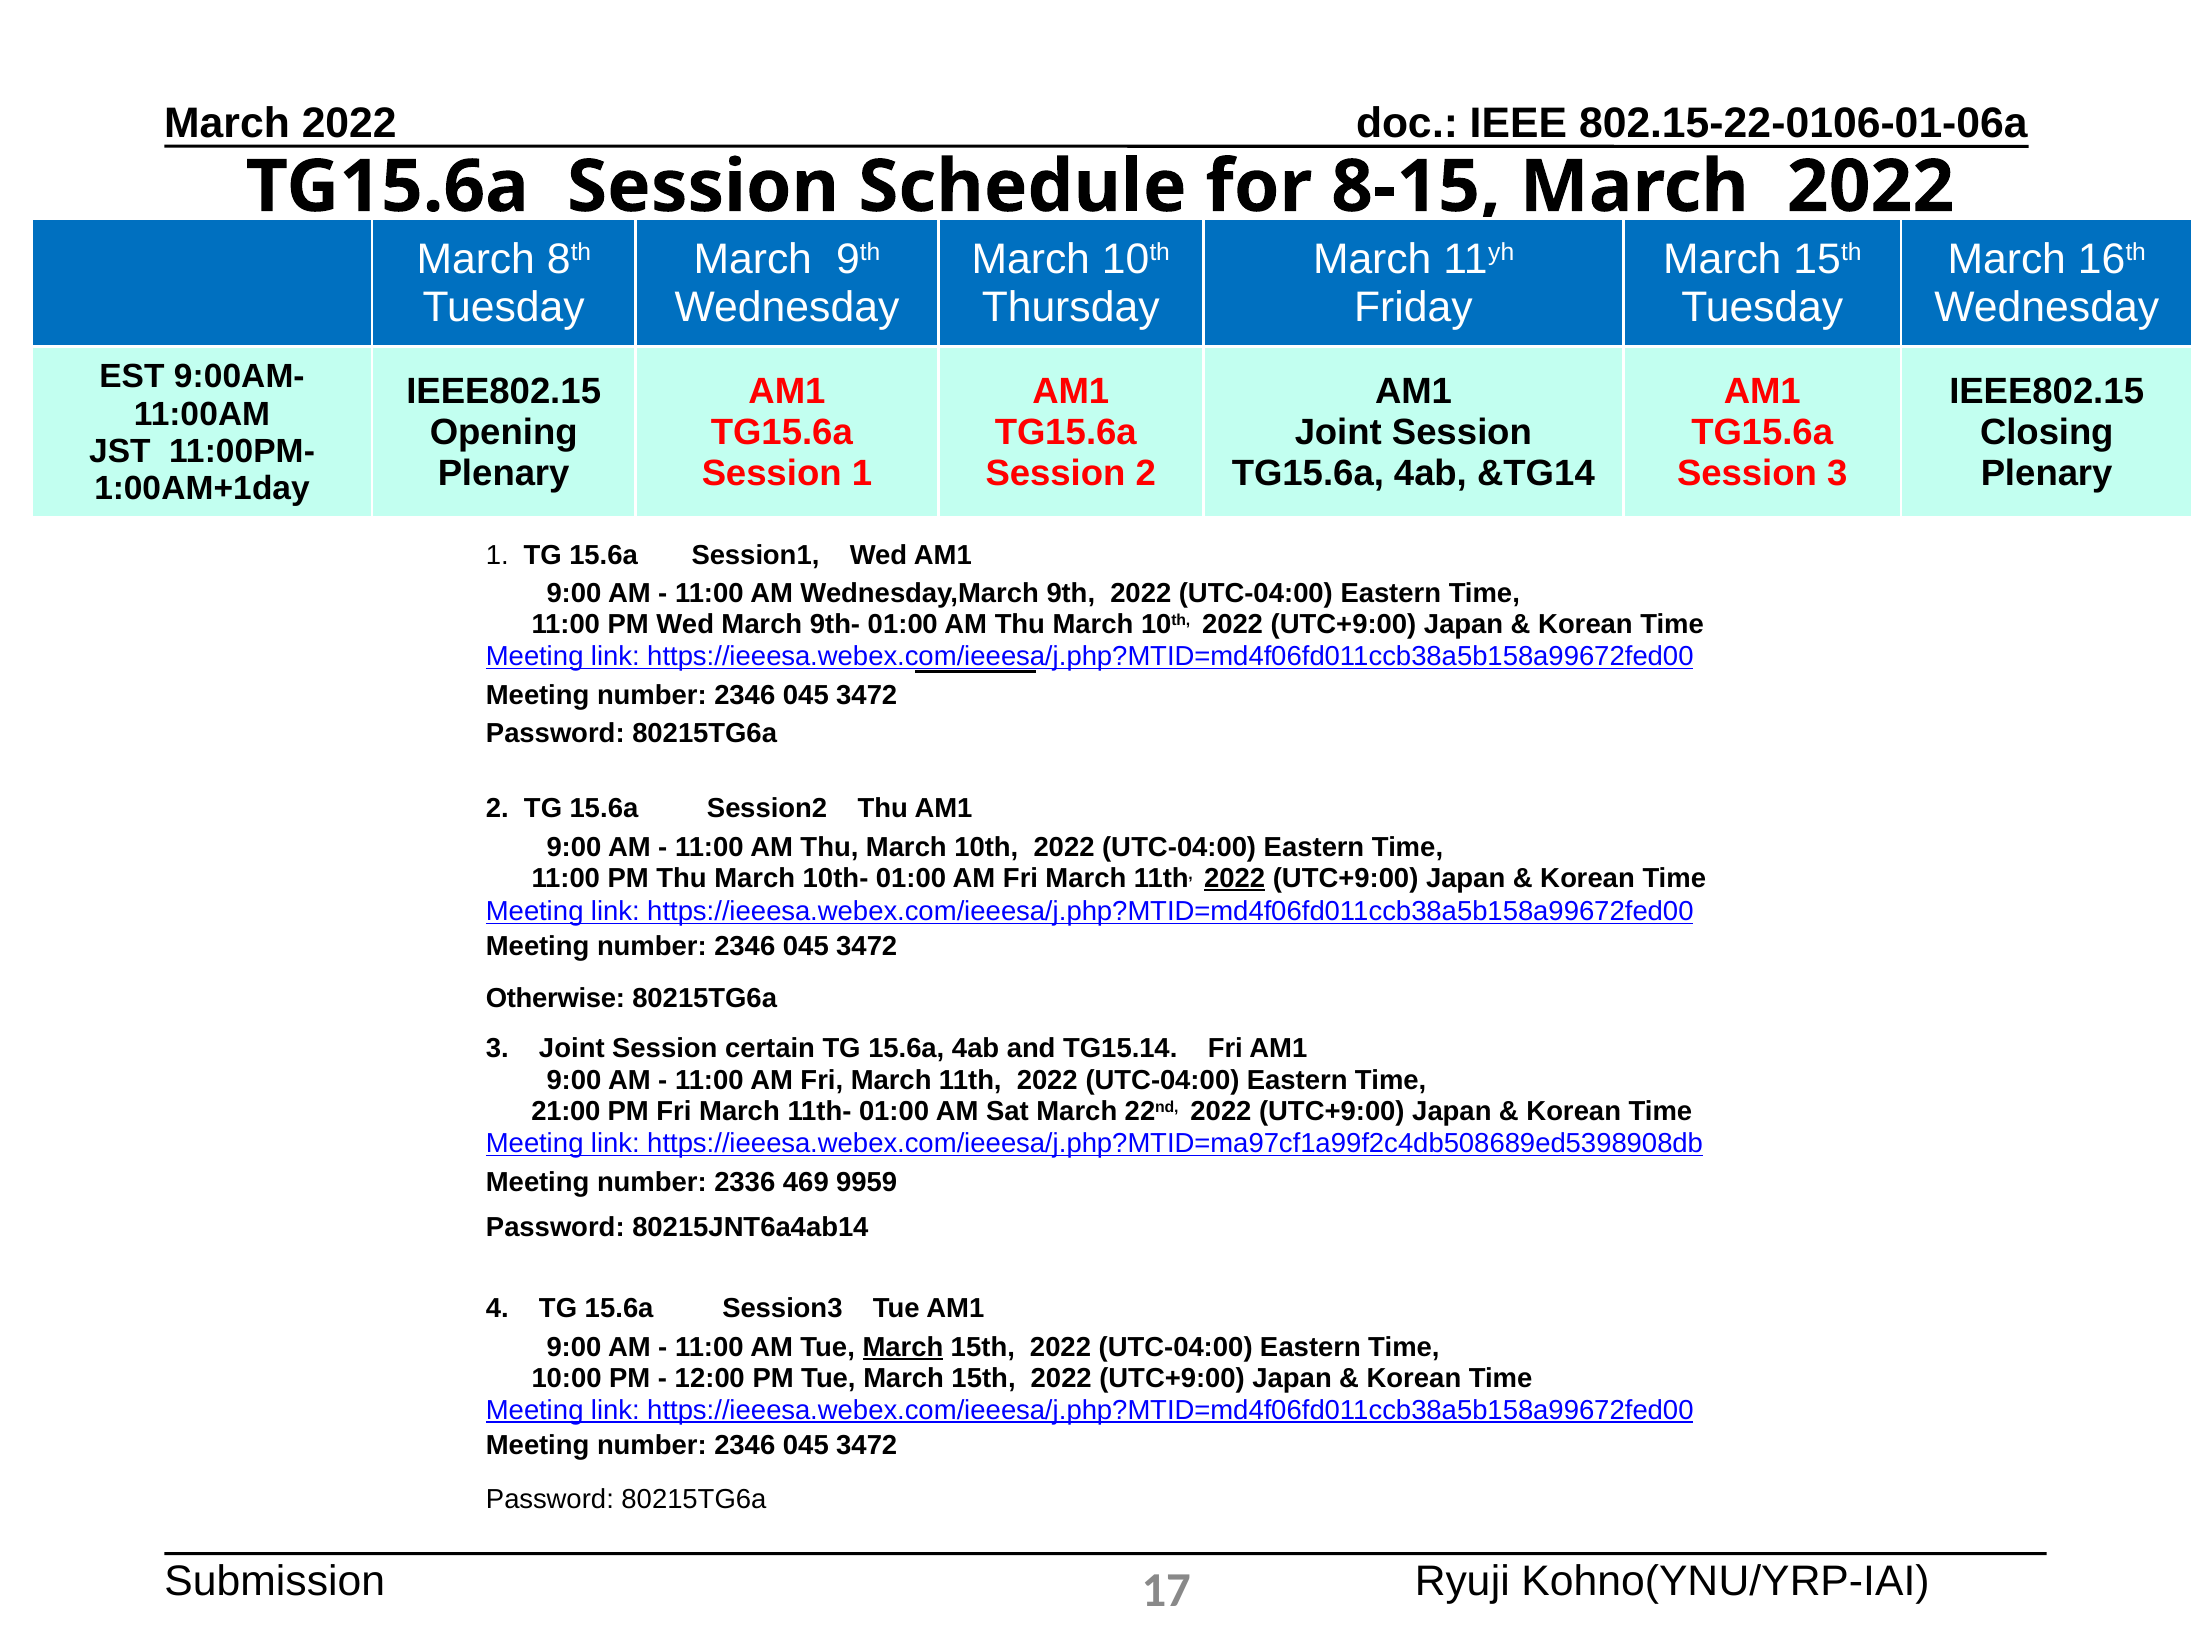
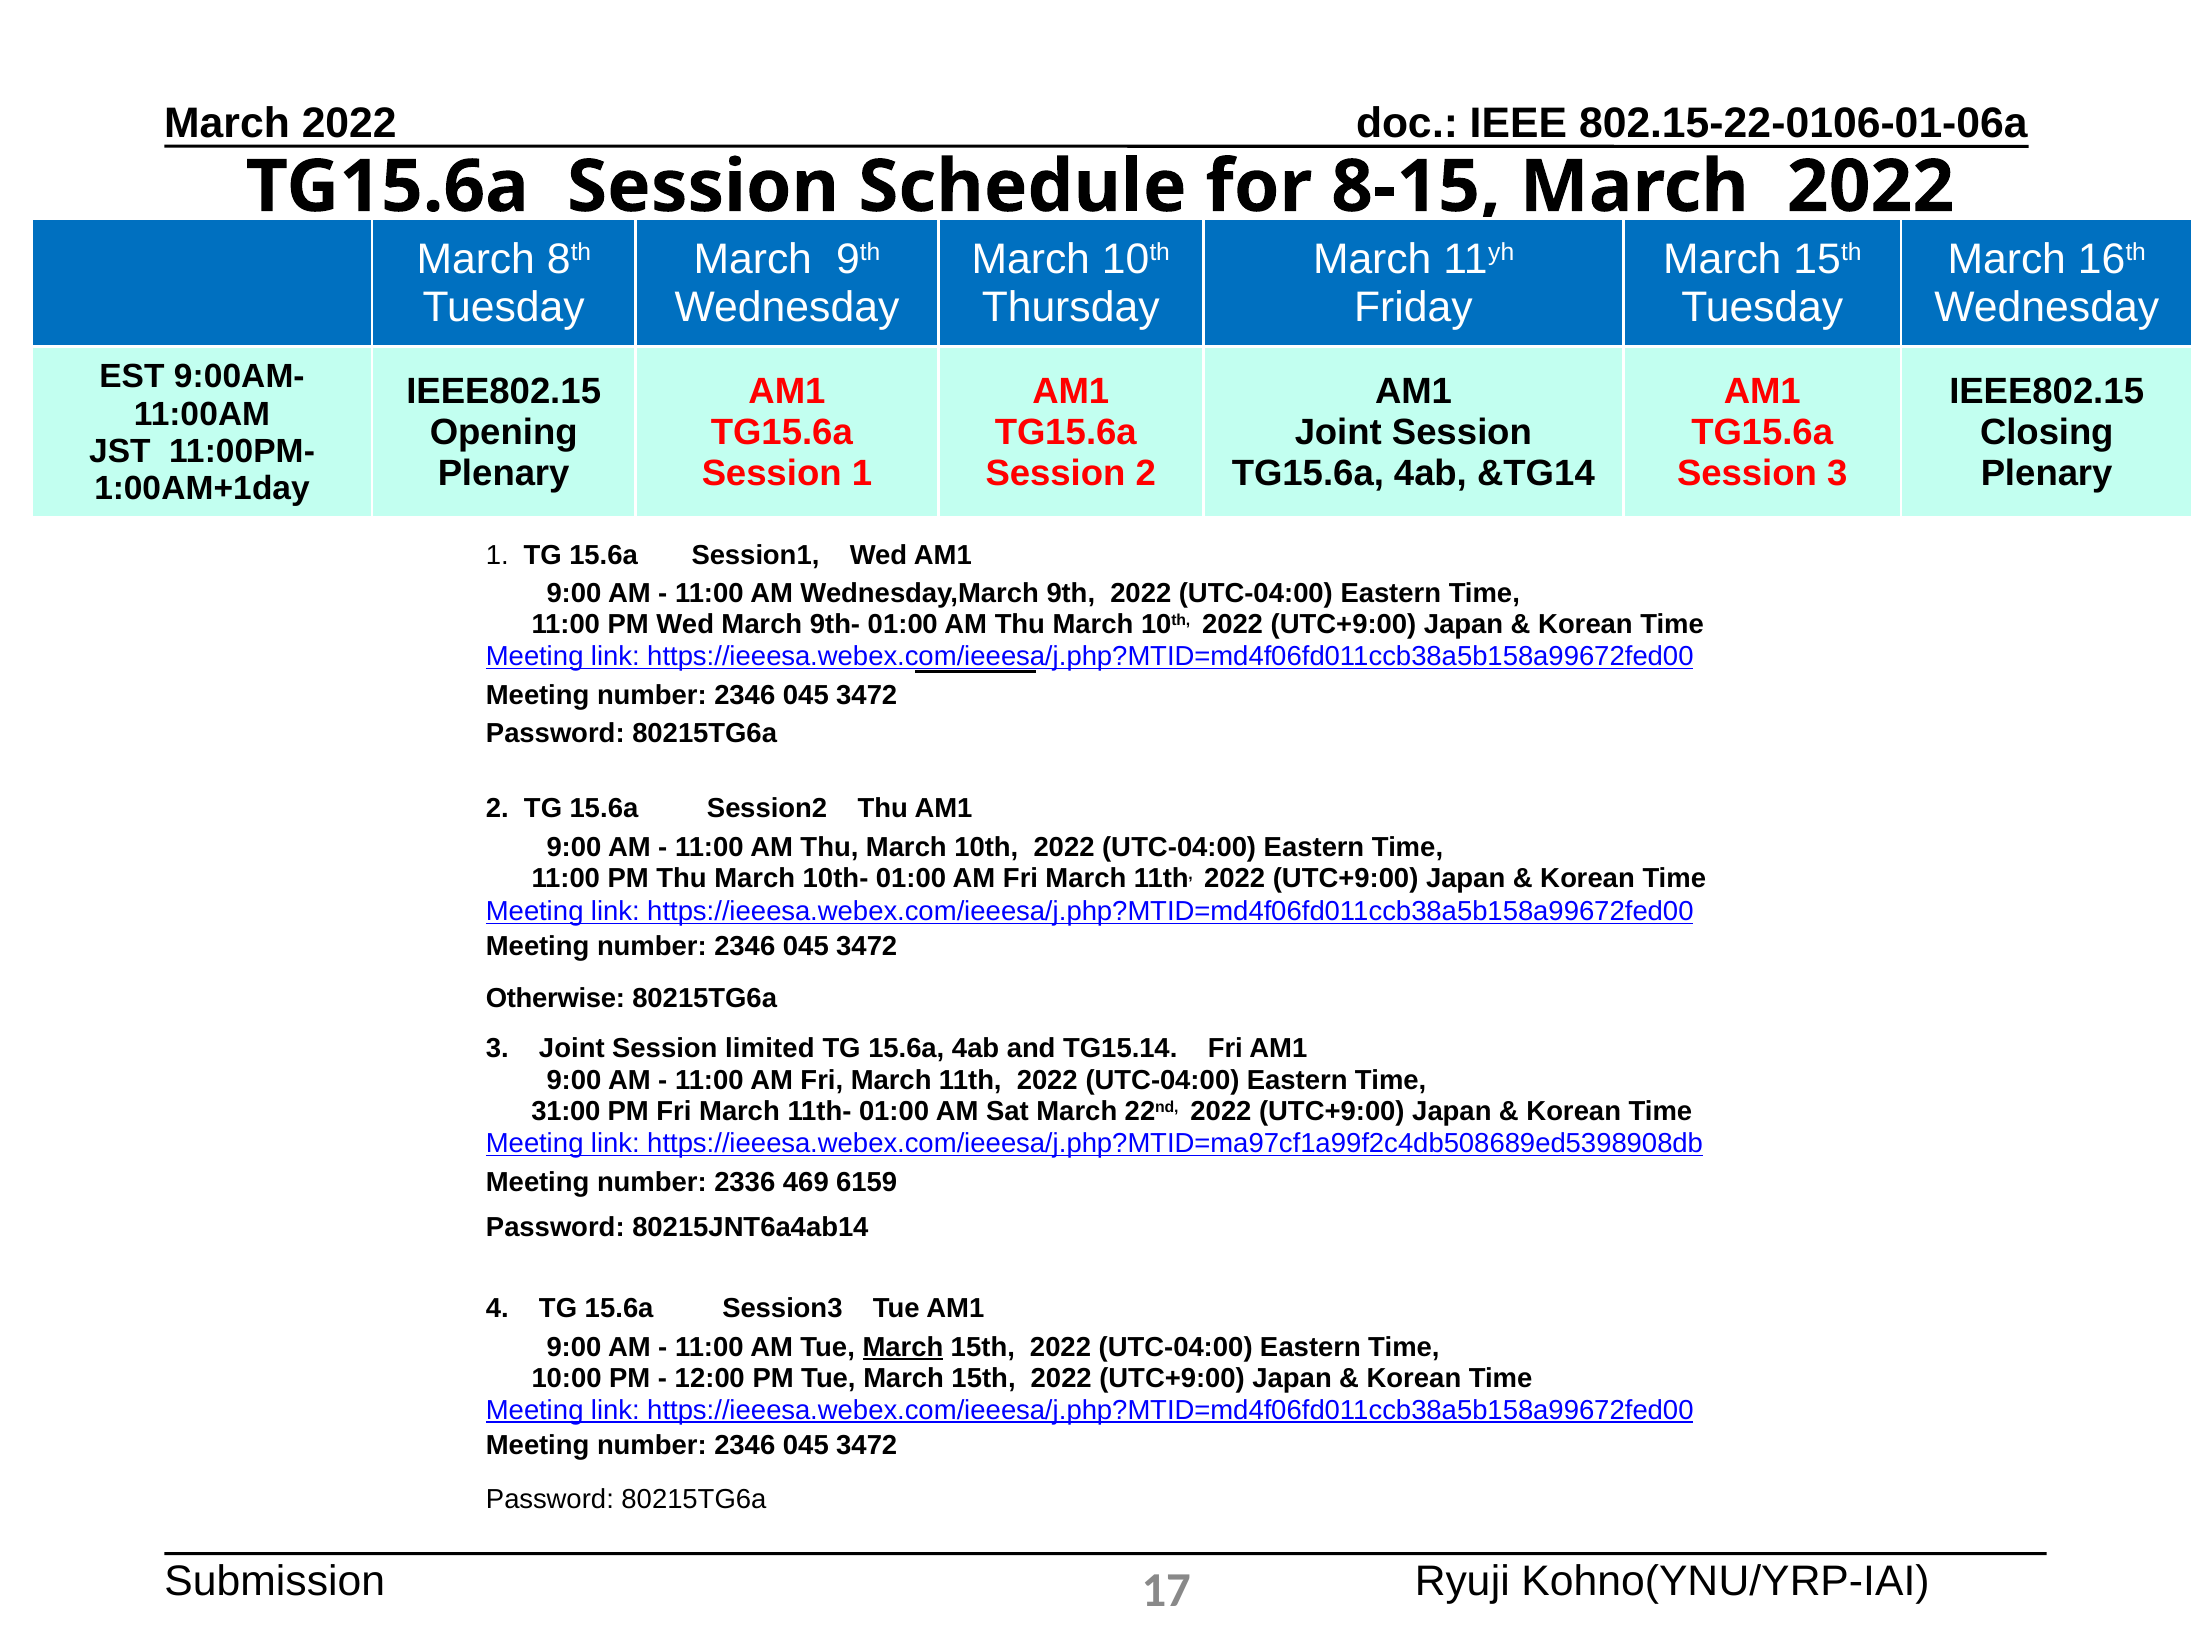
2022 at (1235, 878) underline: present -> none
certain: certain -> limited
21:00: 21:00 -> 31:00
9959: 9959 -> 6159
